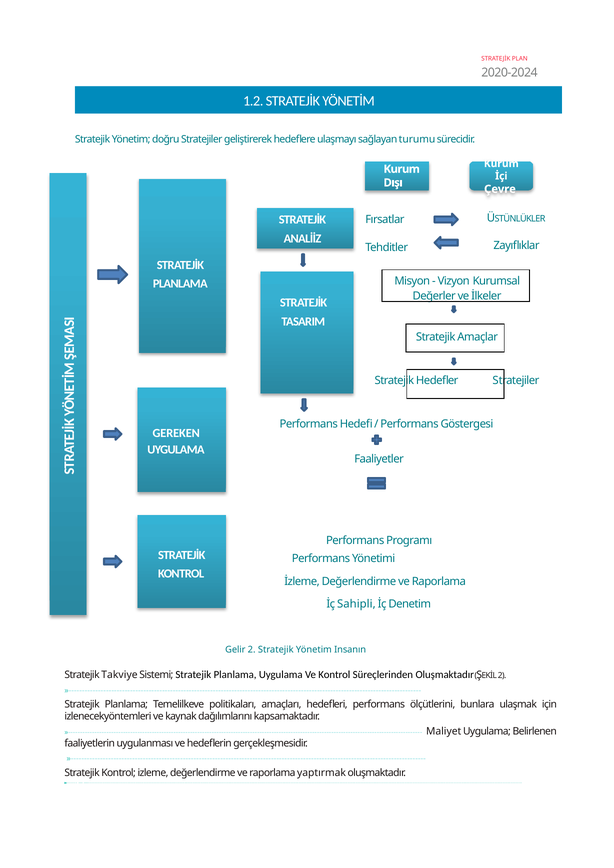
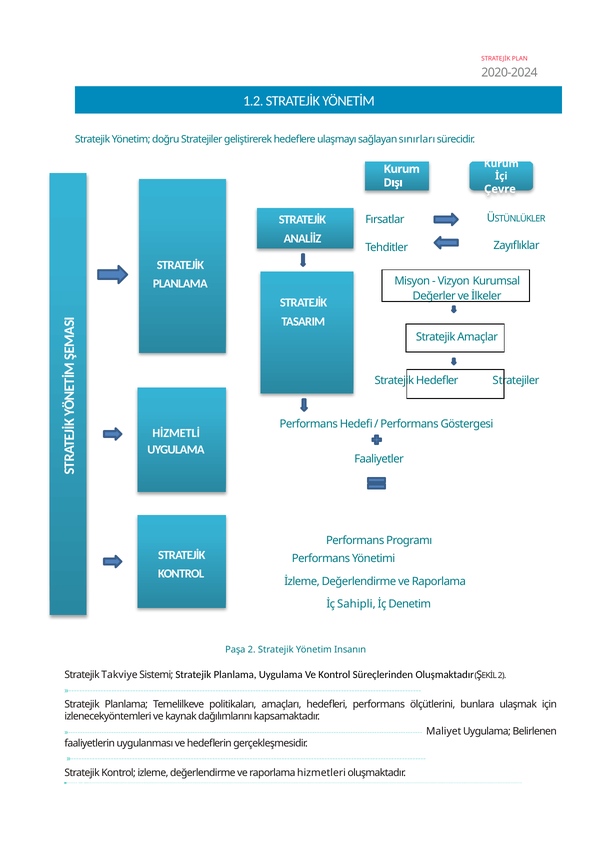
turumu: turumu -> sınırları
GEREKEN: GEREKEN -> HİZMETLİ
Gelir: Gelir -> Paşa
yaptırmak: yaptırmak -> hizmetleri
